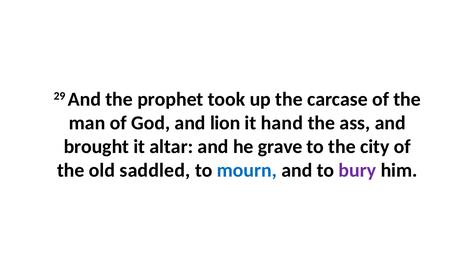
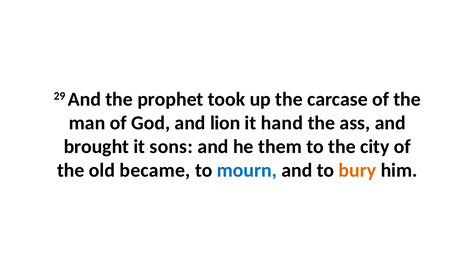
altar: altar -> sons
grave: grave -> them
saddled: saddled -> became
bury colour: purple -> orange
